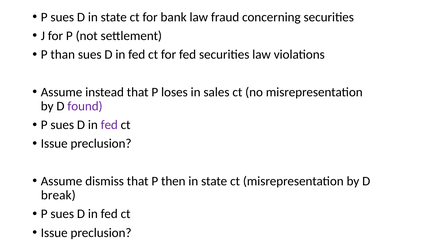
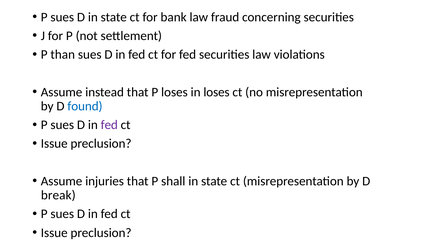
in sales: sales -> loses
found colour: purple -> blue
dismiss: dismiss -> injuries
then: then -> shall
